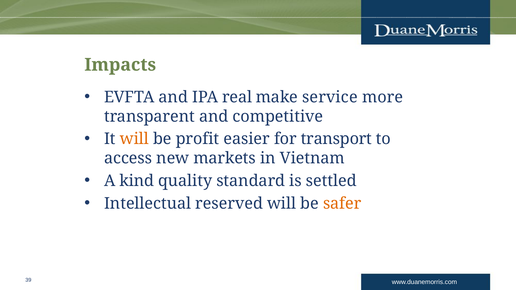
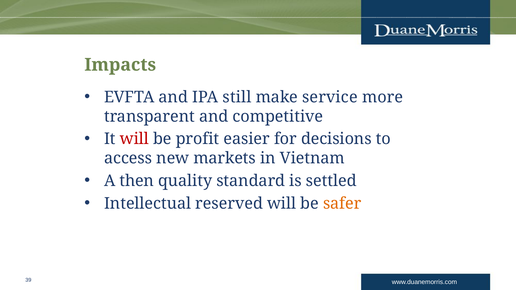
real: real -> still
will at (134, 139) colour: orange -> red
transport: transport -> decisions
kind: kind -> then
